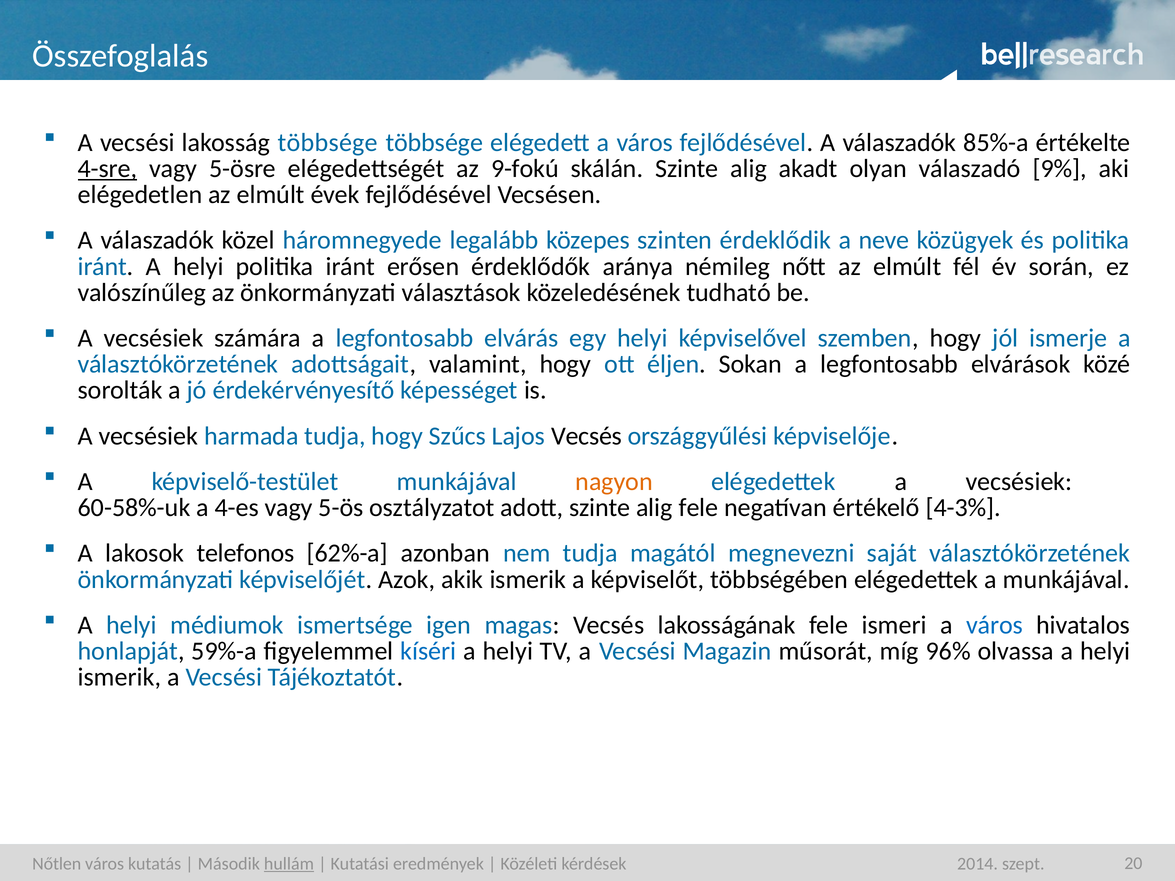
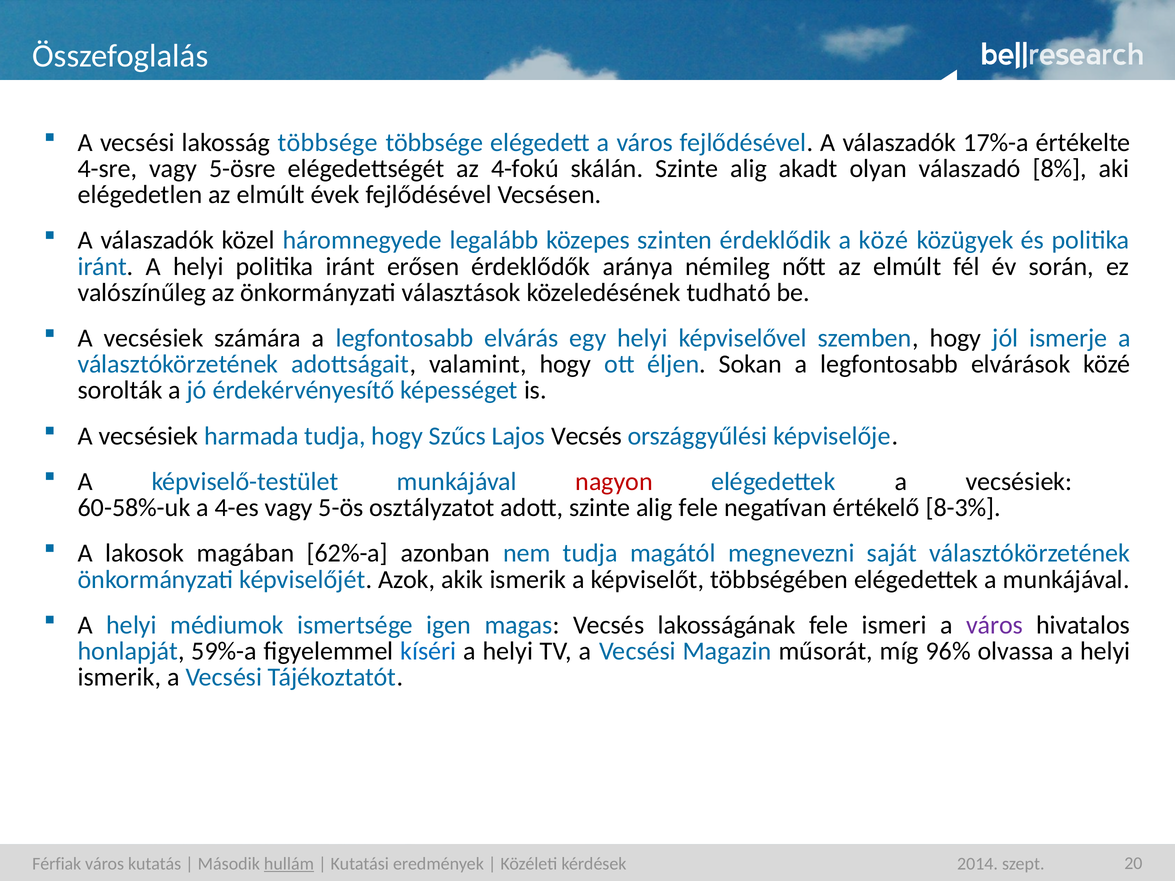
85%-a: 85%-a -> 17%-a
4-sre underline: present -> none
9-fokú: 9-fokú -> 4-fokú
9%: 9% -> 8%
a neve: neve -> közé
nagyon colour: orange -> red
4-3%: 4-3% -> 8-3%
telefonos: telefonos -> magában
város at (995, 625) colour: blue -> purple
Nőtlen: Nőtlen -> Férfiak
